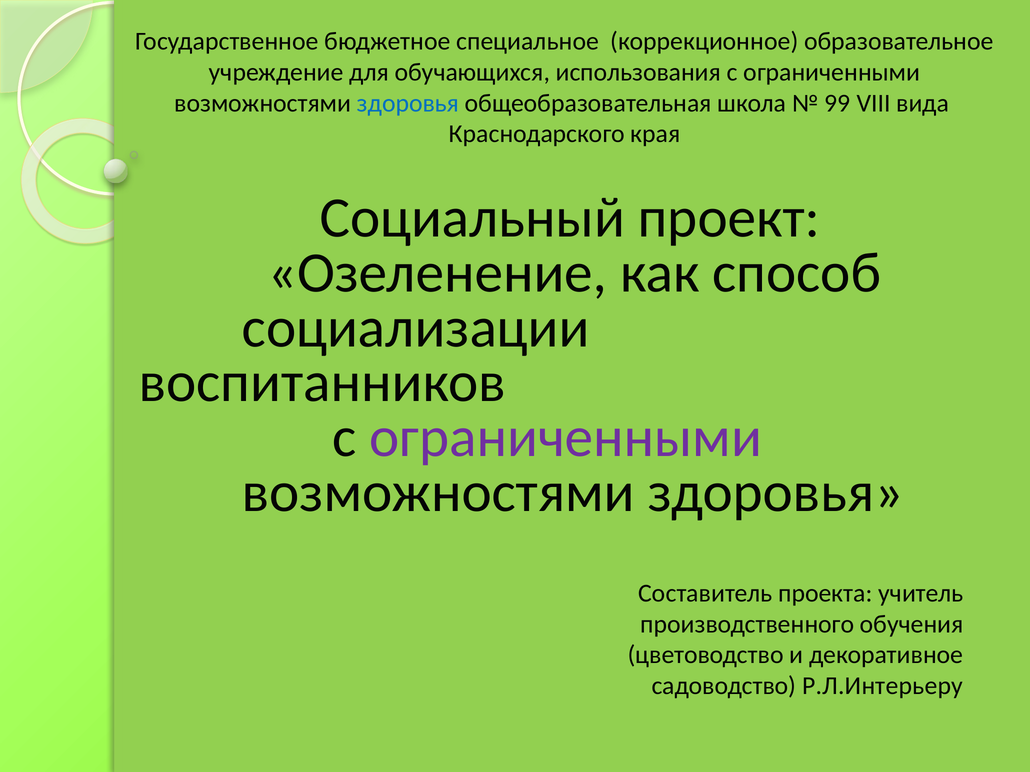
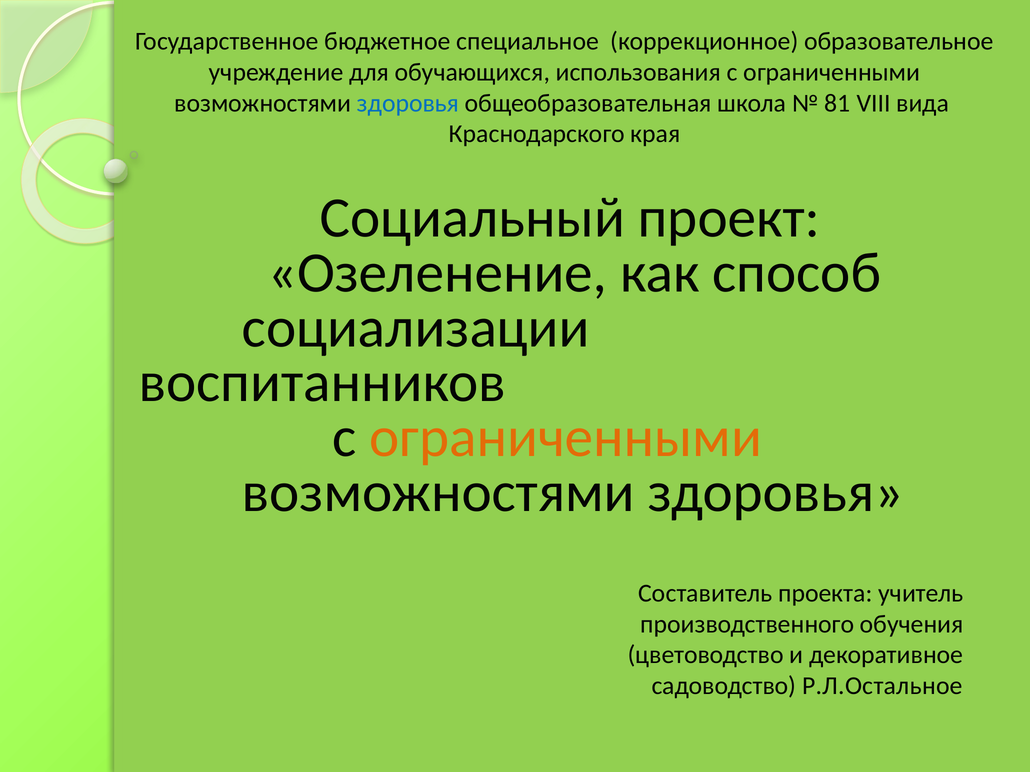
99: 99 -> 81
ограниченными at (566, 438) colour: purple -> orange
Р.Л.Интерьеру: Р.Л.Интерьеру -> Р.Л.Остальное
